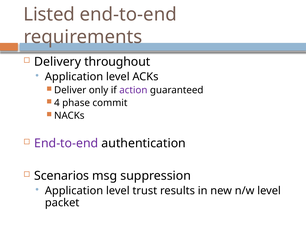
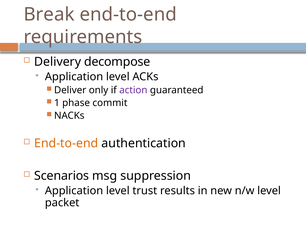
Listed: Listed -> Break
throughout: throughout -> decompose
4: 4 -> 1
End-to-end at (66, 143) colour: purple -> orange
